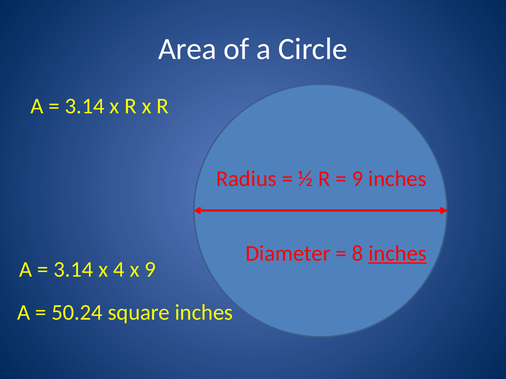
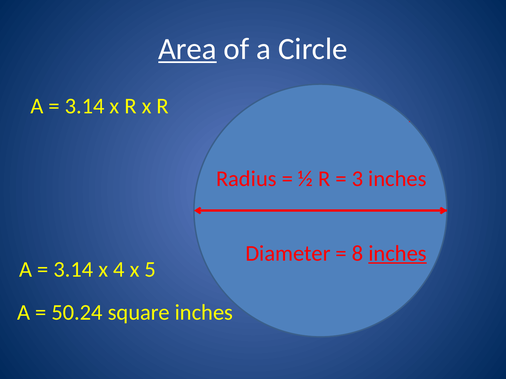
Area underline: none -> present
9 at (357, 179): 9 -> 3
x 9: 9 -> 5
